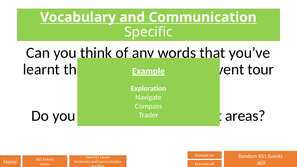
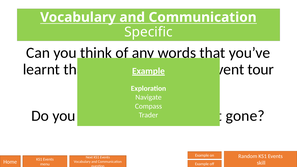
areas: areas -> gone
